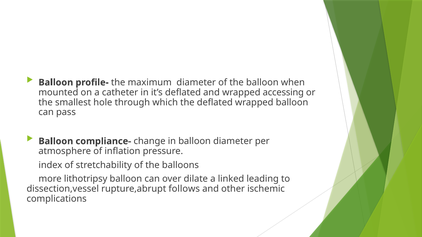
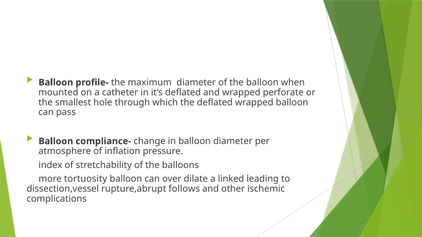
accessing: accessing -> perforate
lithotripsy: lithotripsy -> tortuosity
